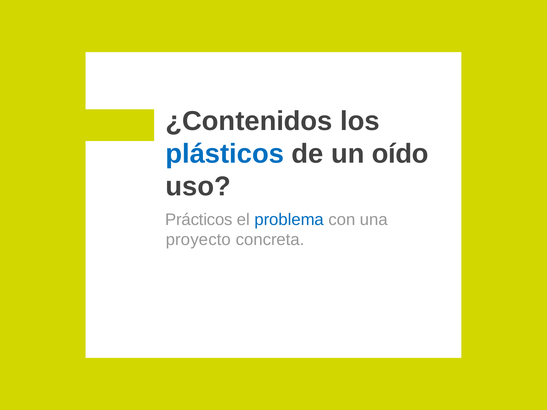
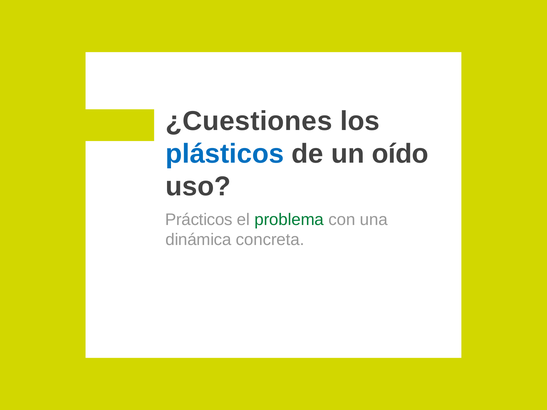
¿Contenidos: ¿Contenidos -> ¿Cuestiones
problema colour: blue -> green
proyecto: proyecto -> dinámica
